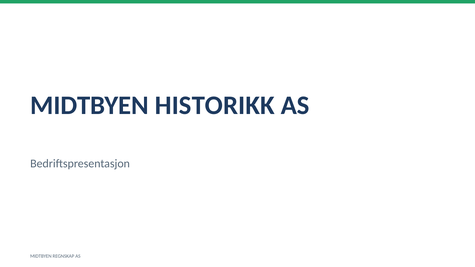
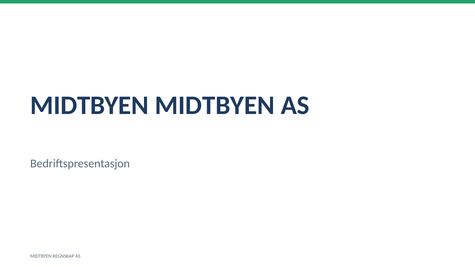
MIDTBYEN HISTORIKK: HISTORIKK -> MIDTBYEN
